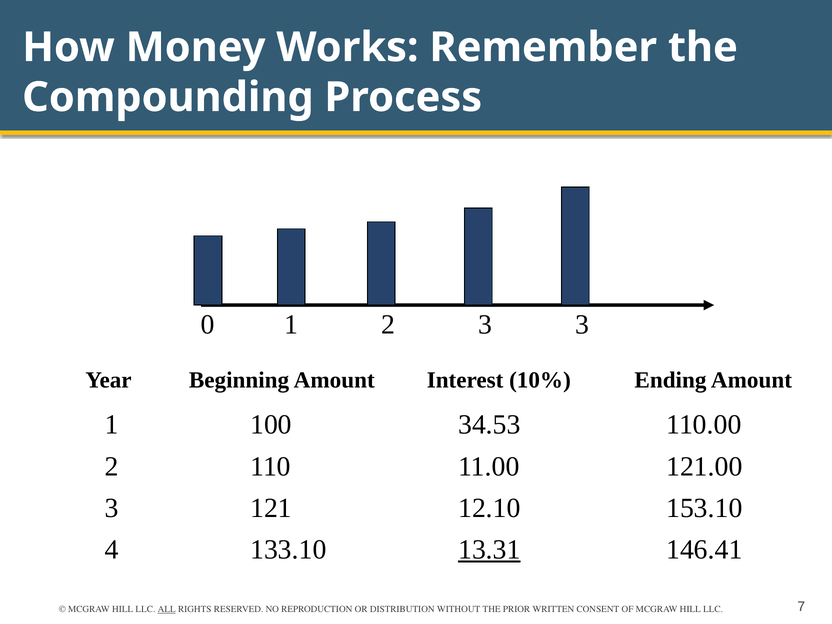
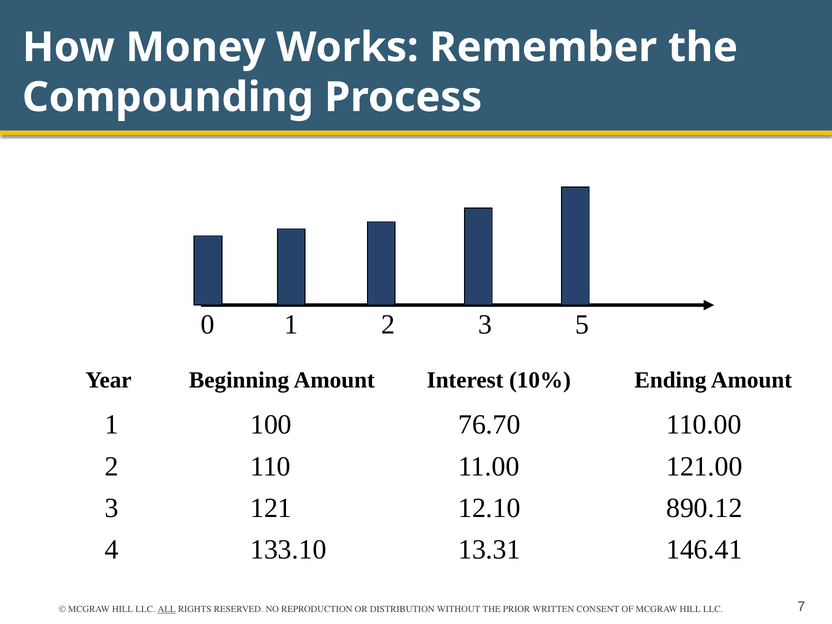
3 3: 3 -> 5
34.53: 34.53 -> 76.70
153.10: 153.10 -> 890.12
13.31 underline: present -> none
